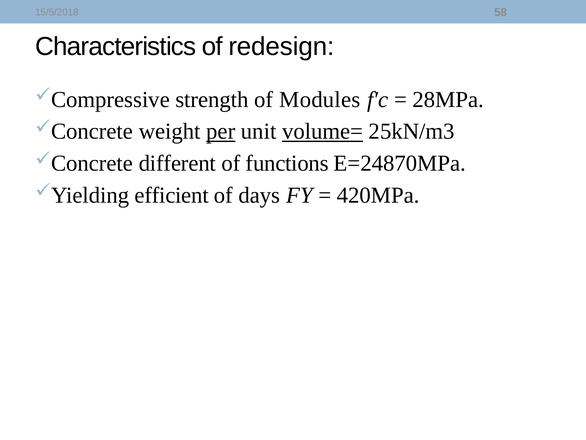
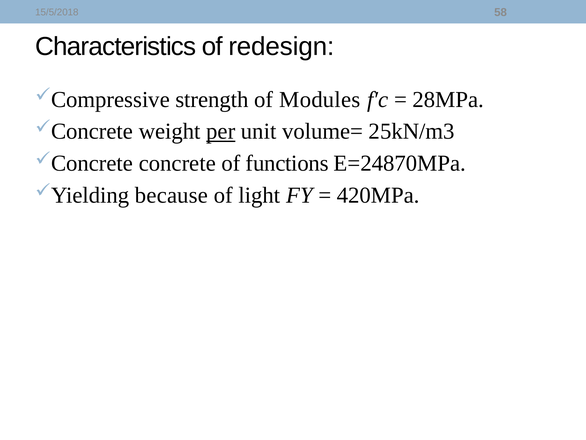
volume= underline: present -> none
different: different -> concrete
efficient: efficient -> because
days: days -> light
